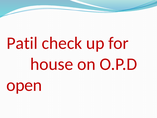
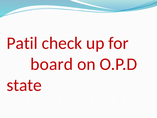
house: house -> board
open: open -> state
